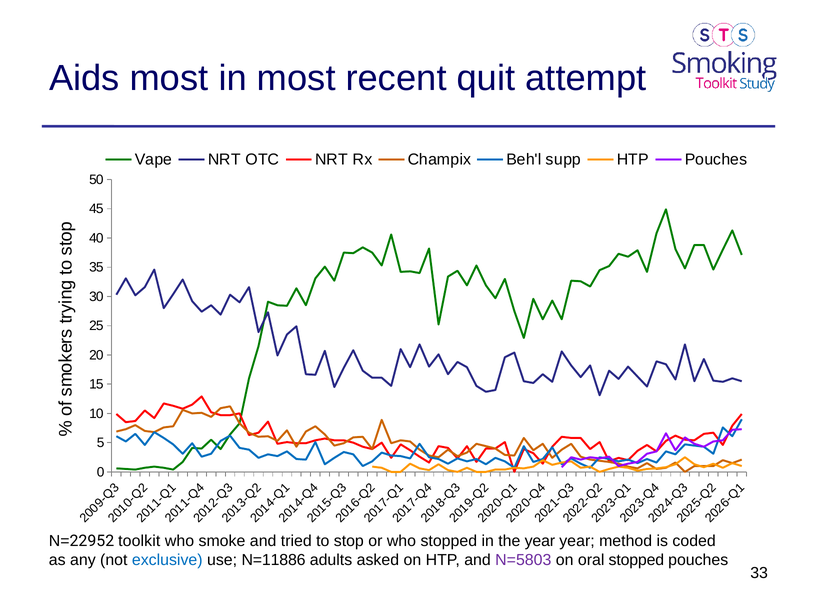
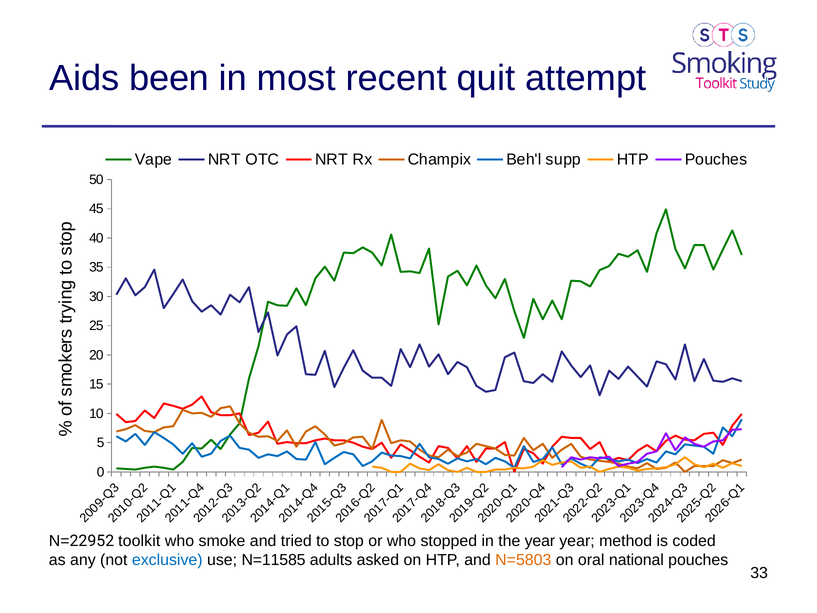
Aids most: most -> been
N=11886: N=11886 -> N=11585
N=5803 colour: purple -> orange
oral stopped: stopped -> national
